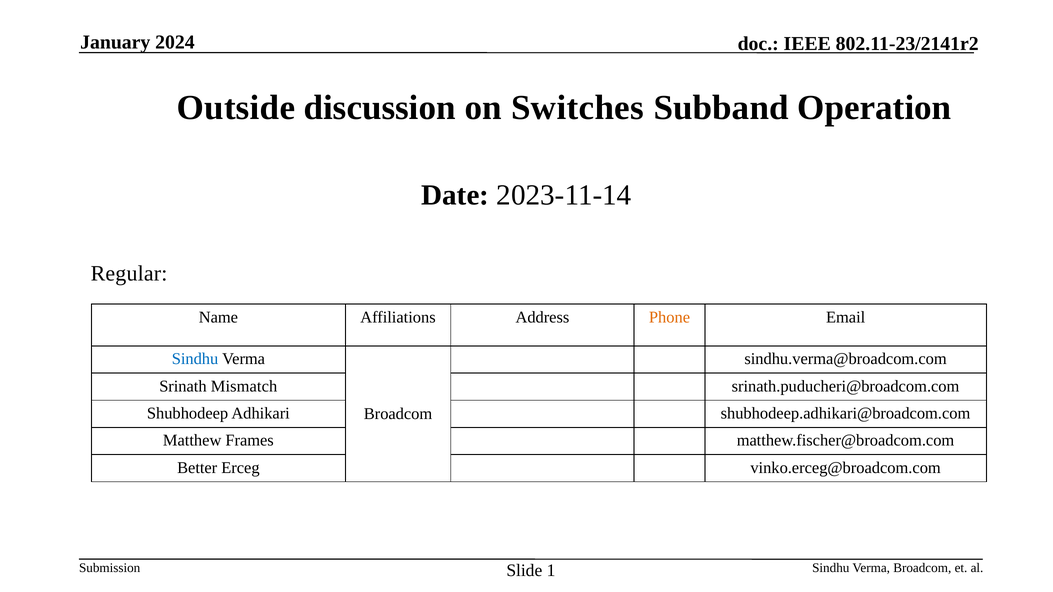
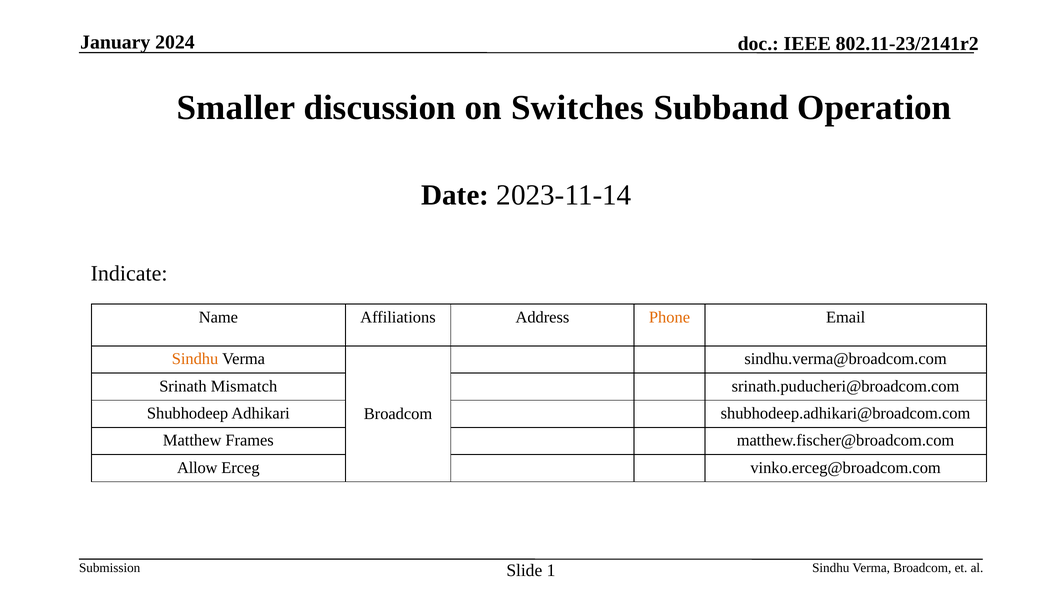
Outside: Outside -> Smaller
Regular: Regular -> Indicate
Sindhu at (195, 359) colour: blue -> orange
Better: Better -> Allow
